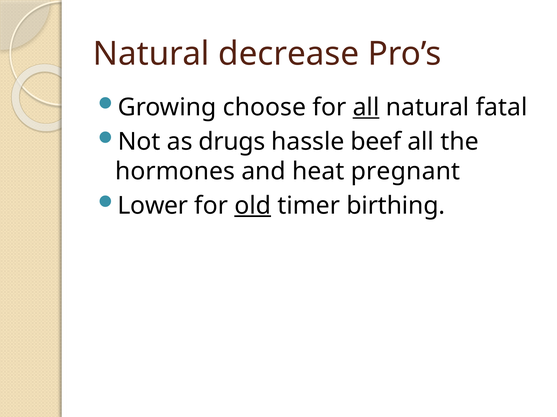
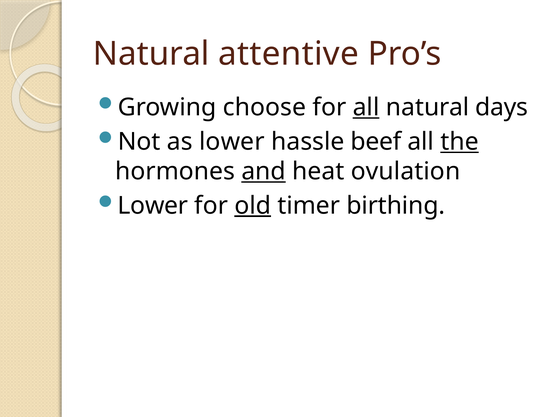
decrease: decrease -> attentive
fatal: fatal -> days
as drugs: drugs -> lower
the underline: none -> present
and underline: none -> present
pregnant: pregnant -> ovulation
